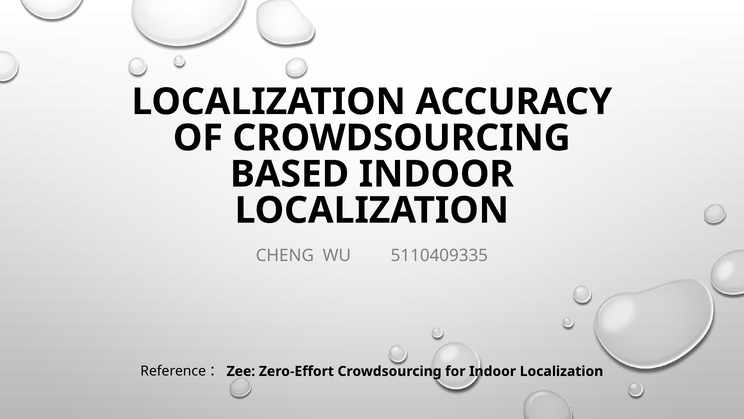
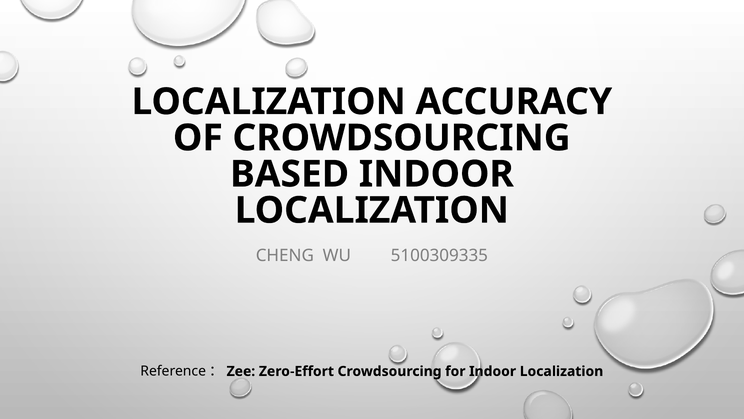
5110409335: 5110409335 -> 5100309335
